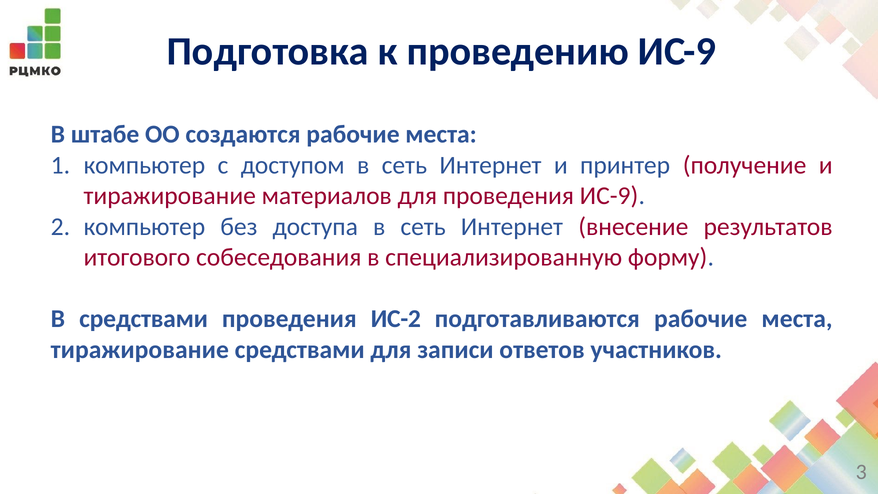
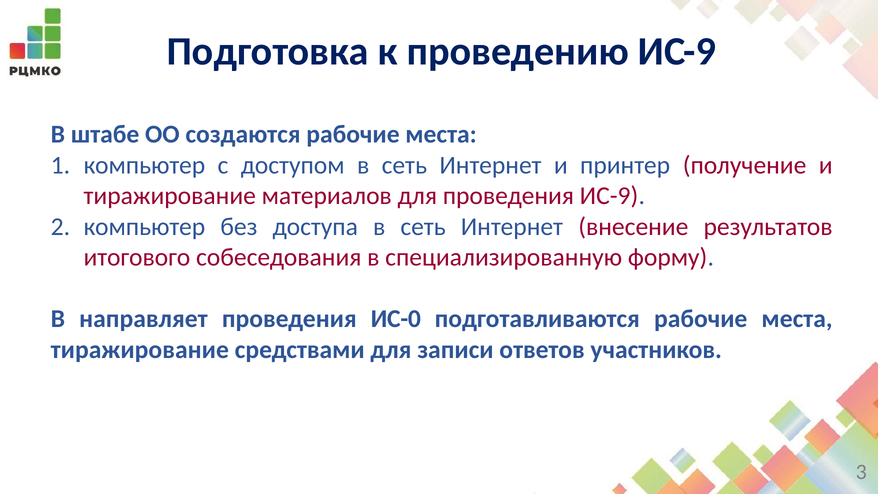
В средствами: средствами -> направляет
ИС-2: ИС-2 -> ИС-0
